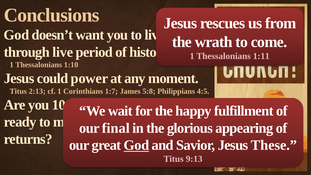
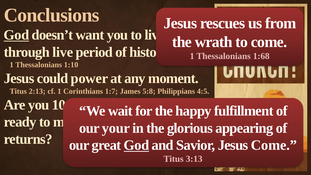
God at (16, 35) underline: none -> present
1:11: 1:11 -> 1:68
final: final -> your
Jesus These: These -> Come
9:13: 9:13 -> 3:13
